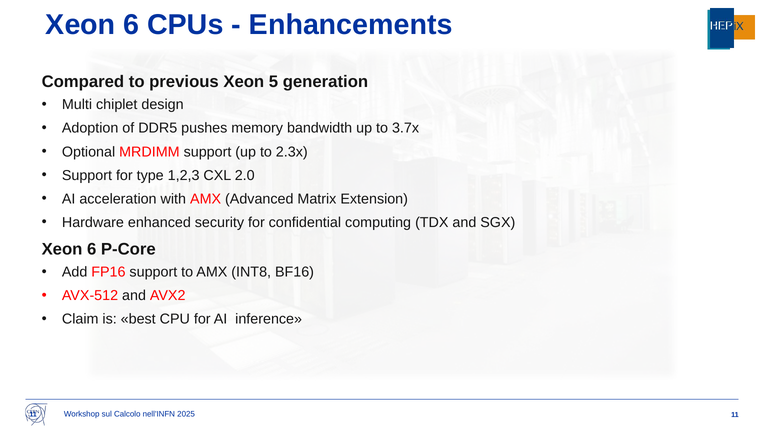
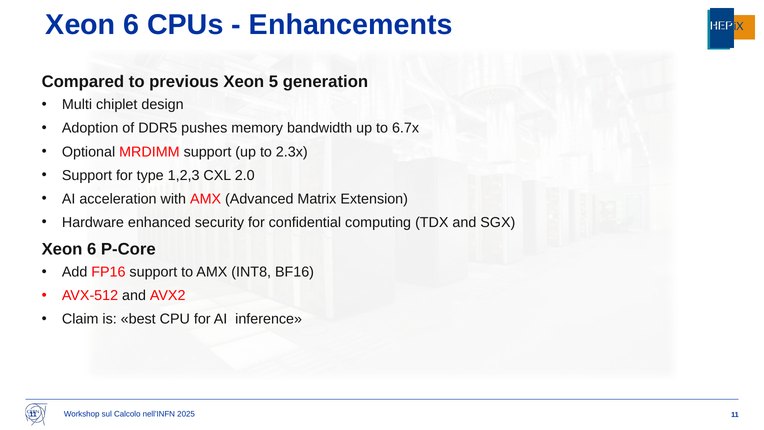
3.7x: 3.7x -> 6.7x
